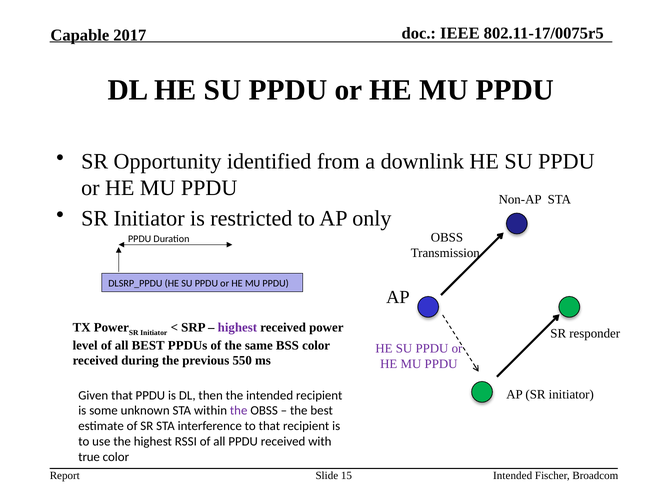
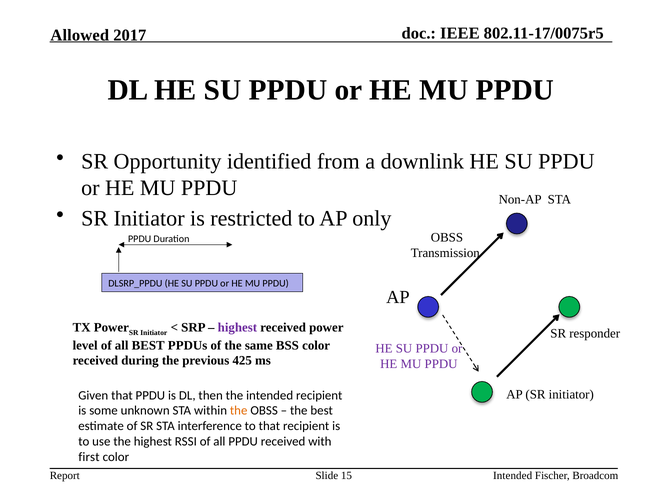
Capable: Capable -> Allowed
550: 550 -> 425
the at (239, 411) colour: purple -> orange
true: true -> first
